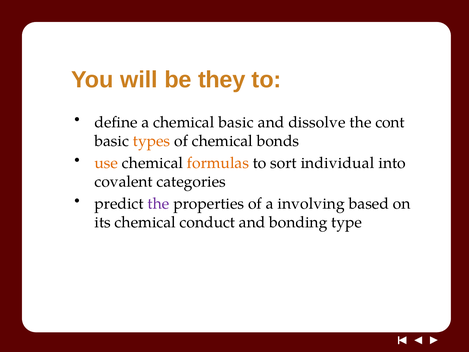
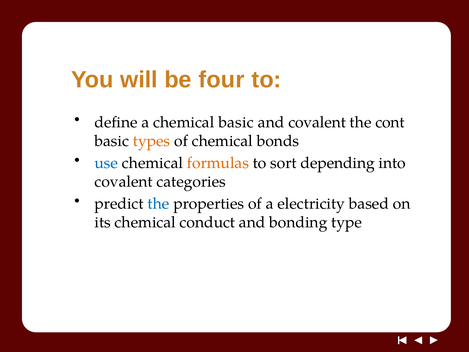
they: they -> four
and dissolve: dissolve -> covalent
use colour: orange -> blue
individual: individual -> depending
the at (158, 204) colour: purple -> blue
involving: involving -> electricity
